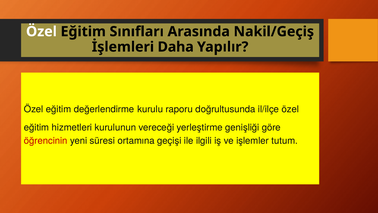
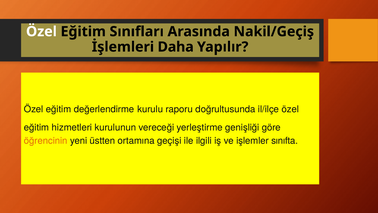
öğrencinin colour: red -> orange
süresi: süresi -> üstten
tutum: tutum -> sınıfta
